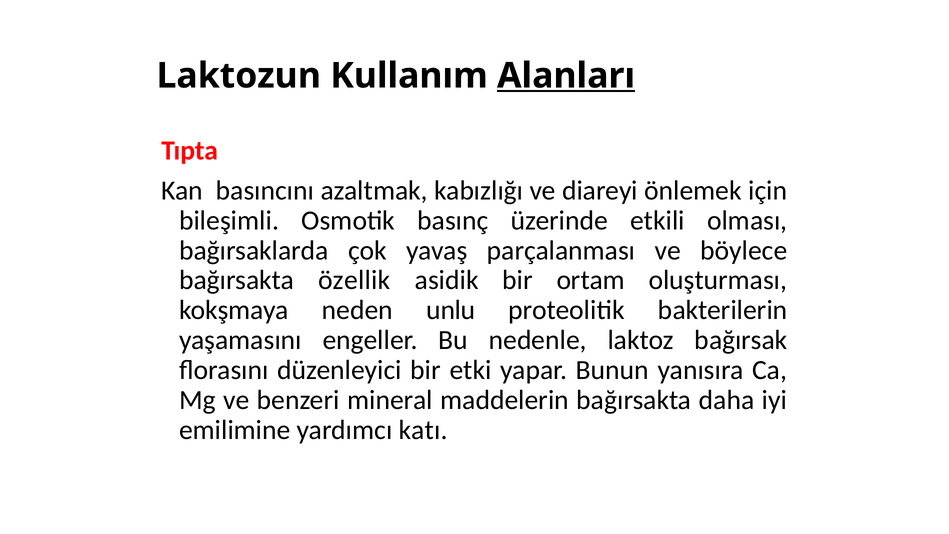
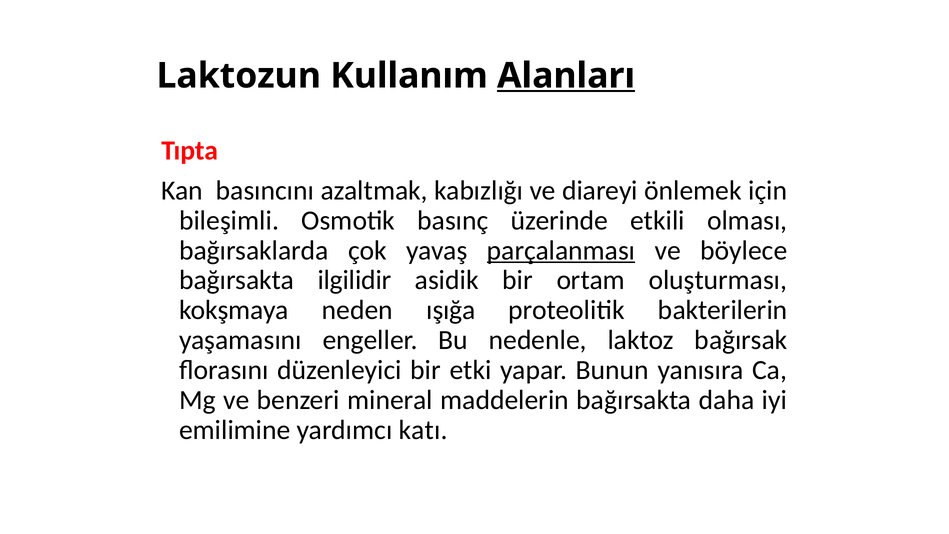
parçalanması underline: none -> present
özellik: özellik -> ilgilidir
unlu: unlu -> ışığa
